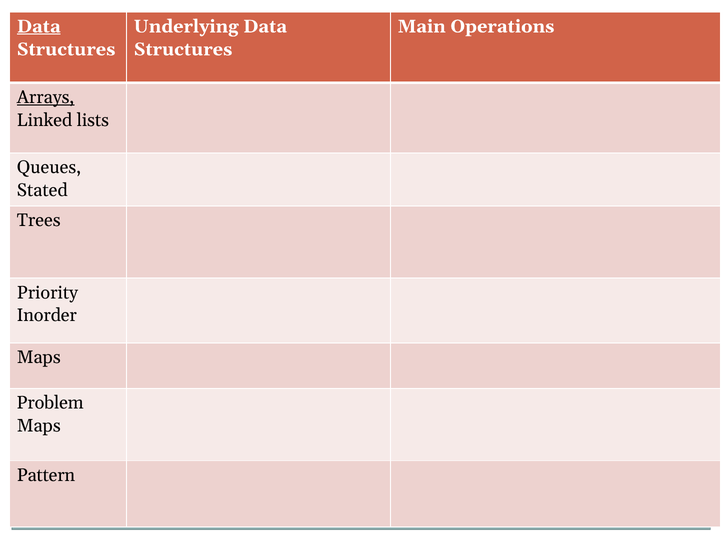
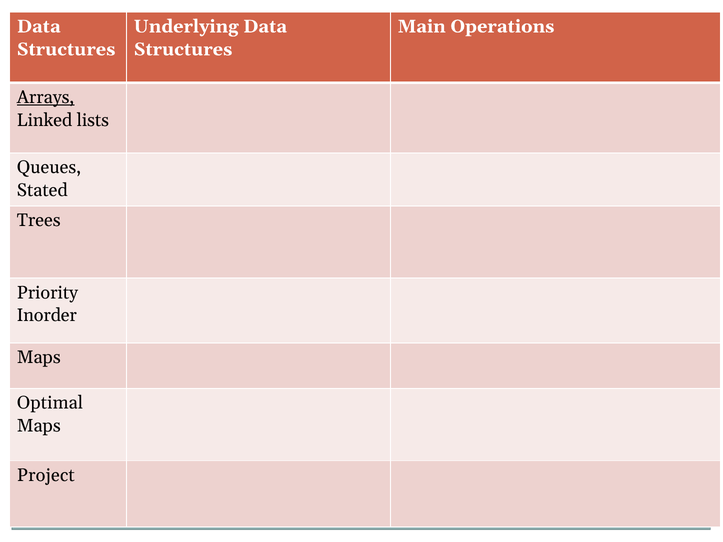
Data at (39, 26) underline: present -> none
Problem: Problem -> Optimal
Pattern: Pattern -> Project
